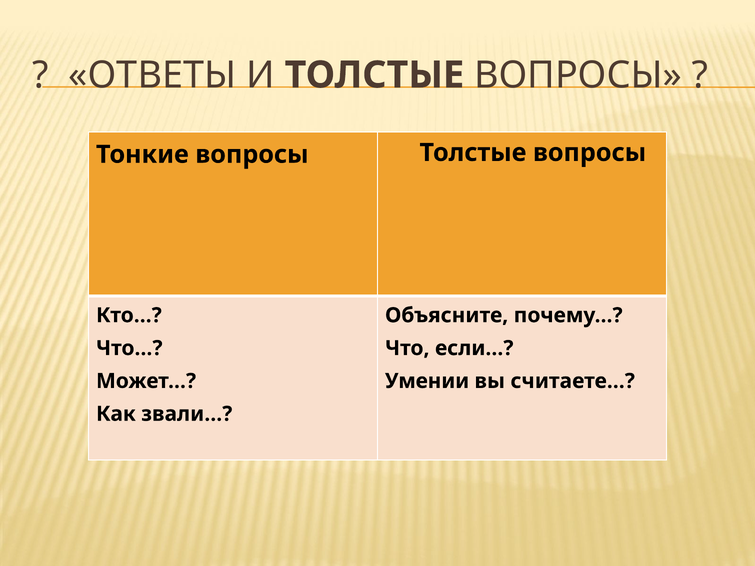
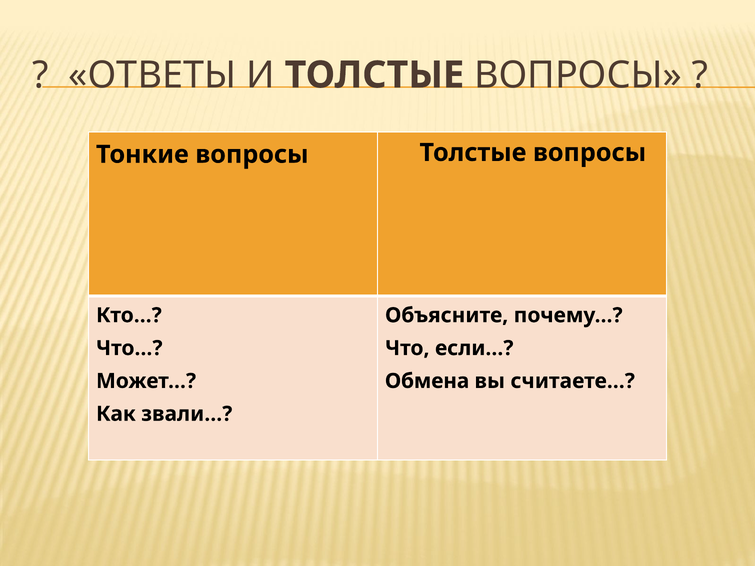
Умении: Умении -> Обмена
